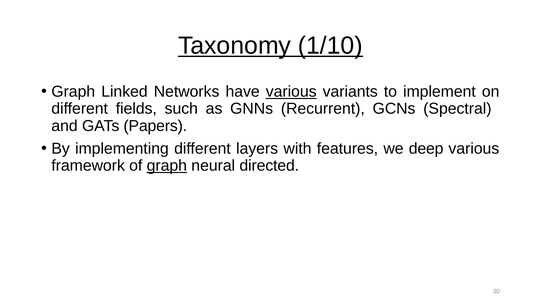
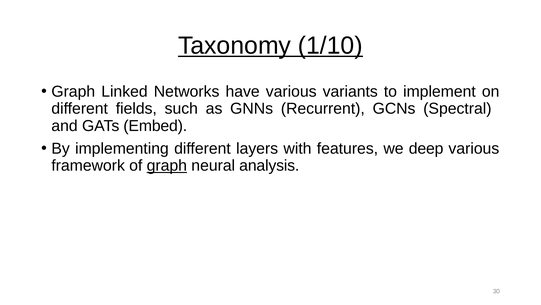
various at (291, 91) underline: present -> none
Papers: Papers -> Embed
directed: directed -> analysis
